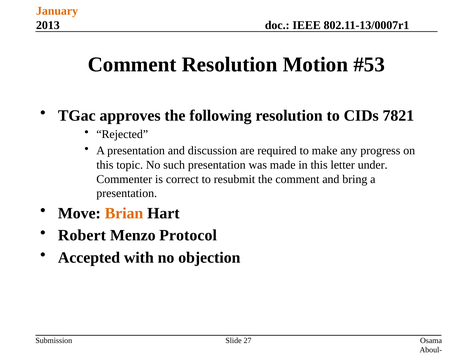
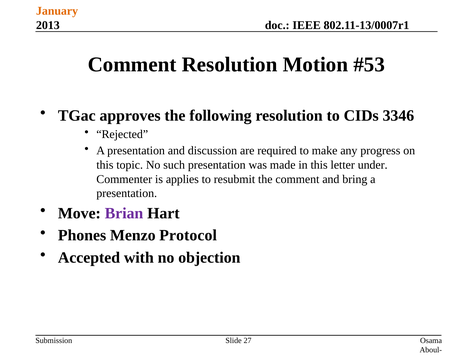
7821: 7821 -> 3346
correct: correct -> applies
Brian colour: orange -> purple
Robert: Robert -> Phones
